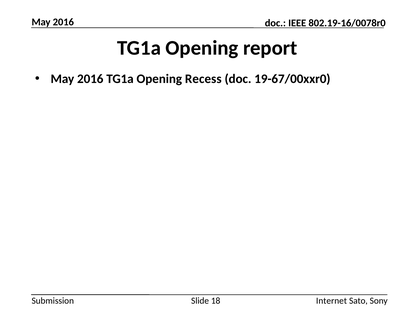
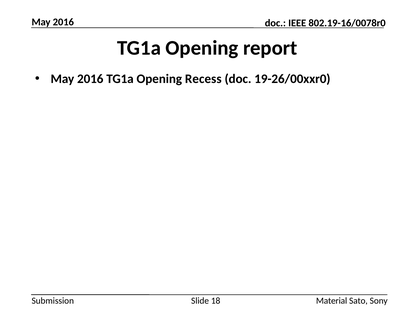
19-67/00xxr0: 19-67/00xxr0 -> 19-26/00xxr0
Internet: Internet -> Material
